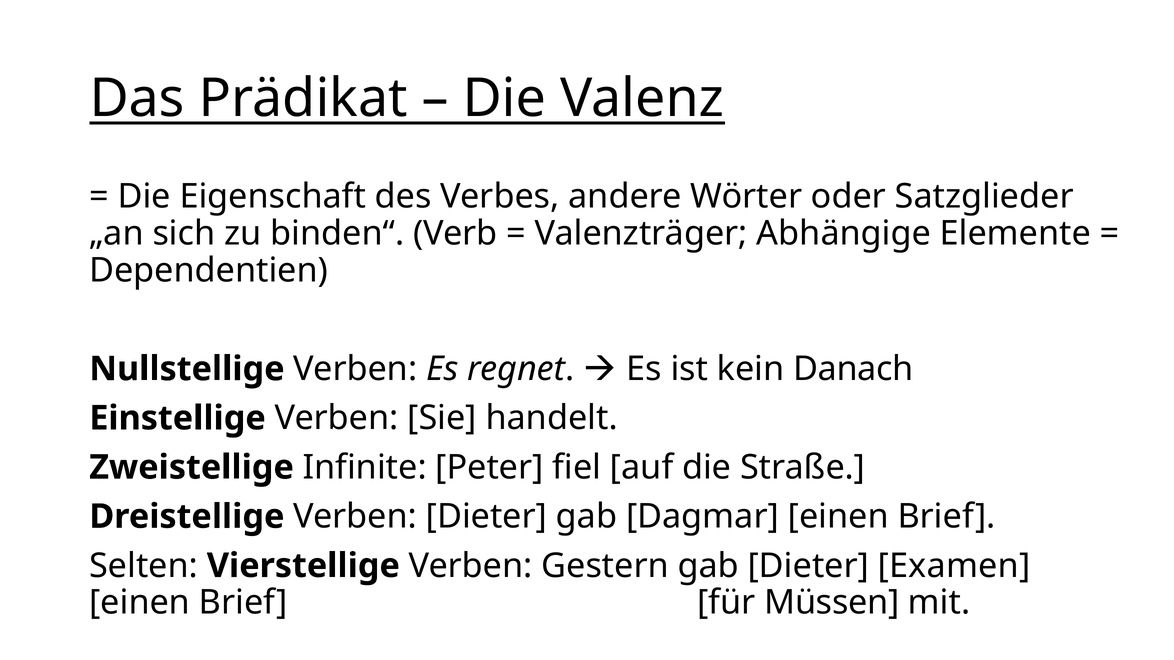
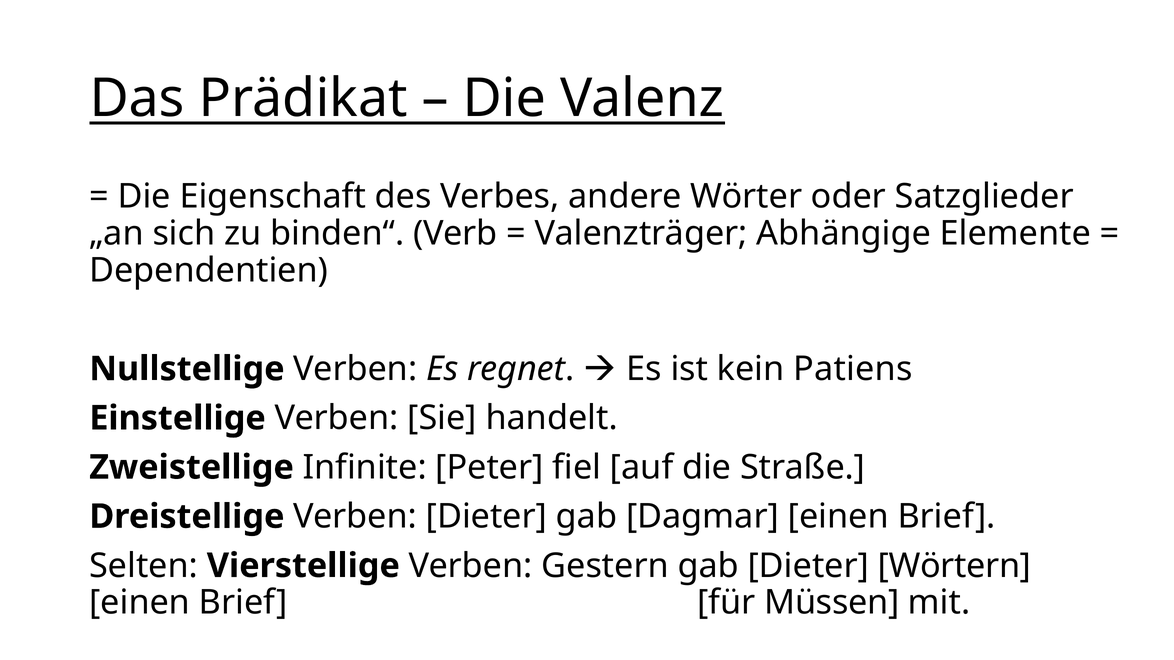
Danach: Danach -> Patiens
Examen: Examen -> Wörtern
